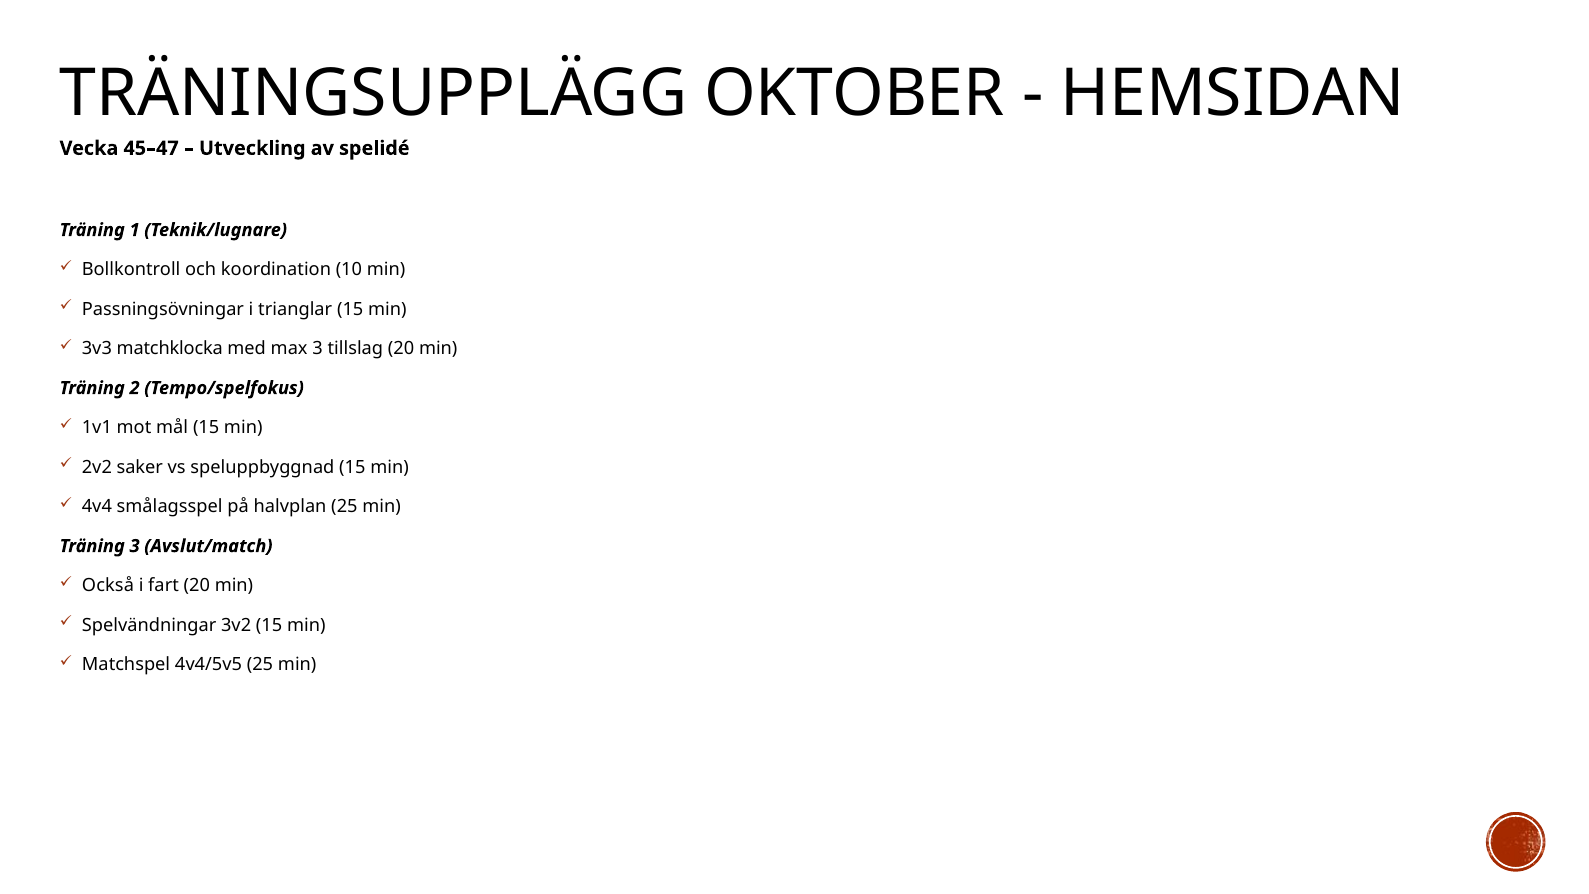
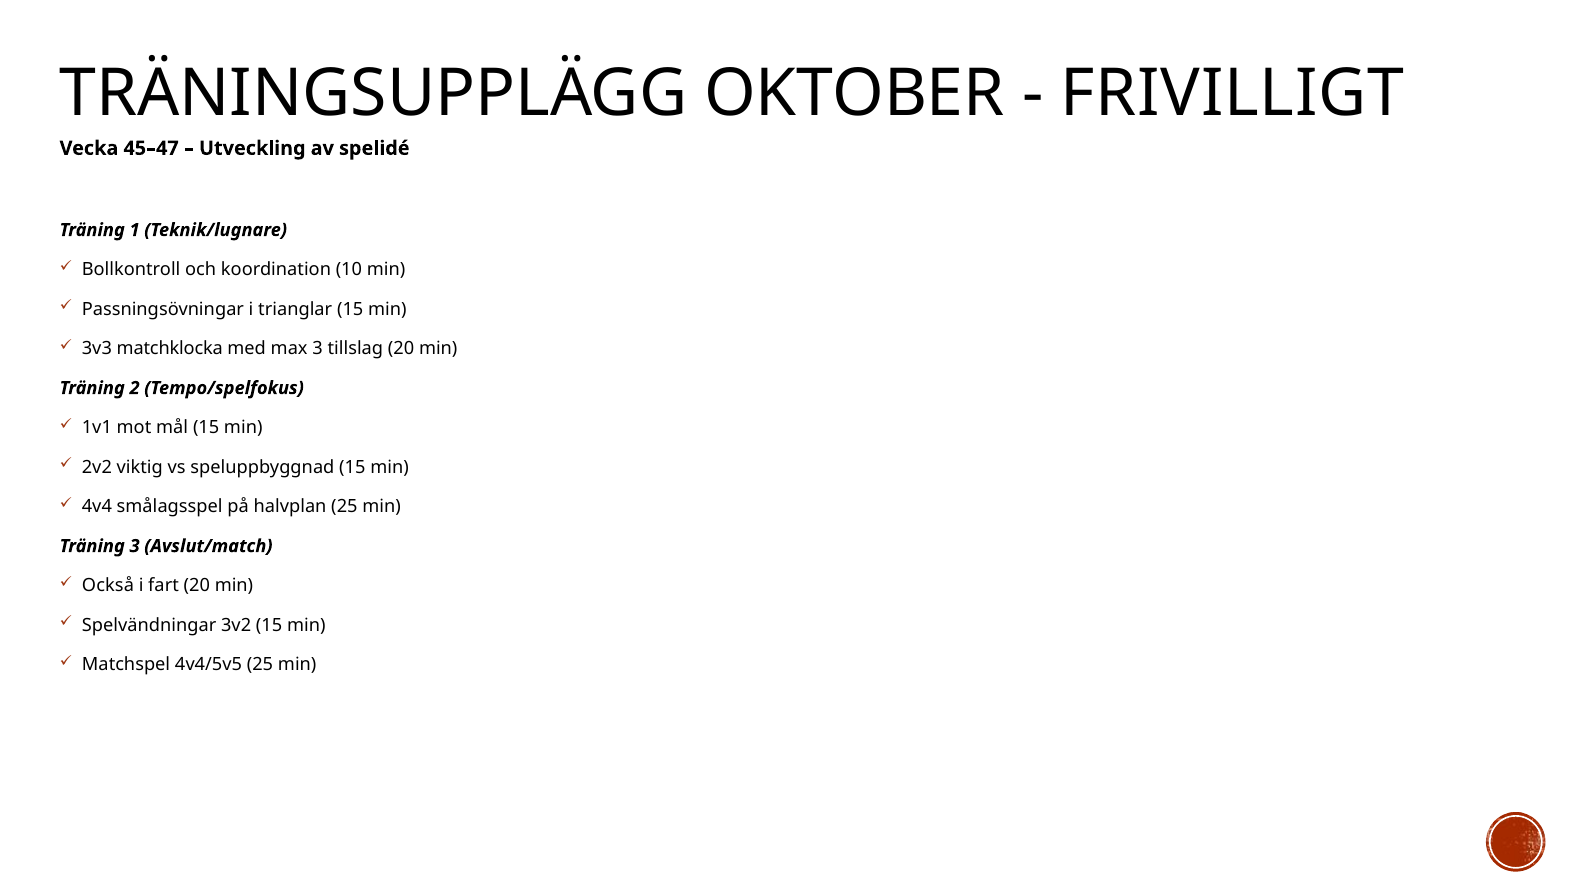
HEMSIDAN: HEMSIDAN -> FRIVILLIGT
saker: saker -> viktig
